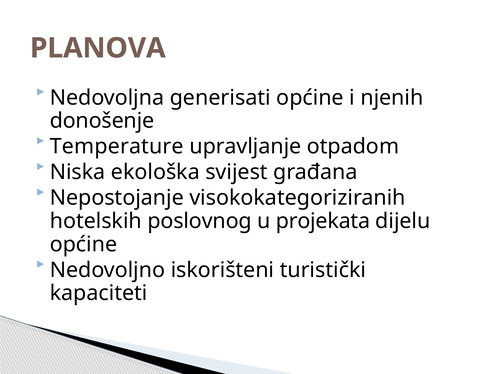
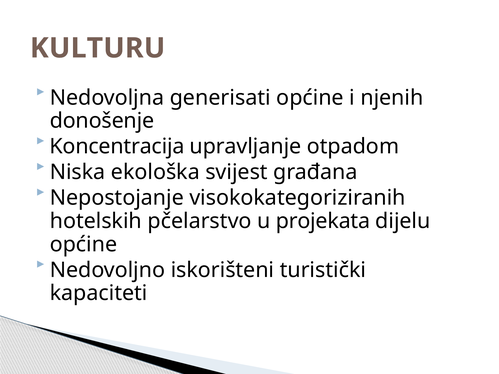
PLANOVA: PLANOVA -> KULTURU
Temperature: Temperature -> Koncentracija
poslovnog: poslovnog -> pčelarstvo
